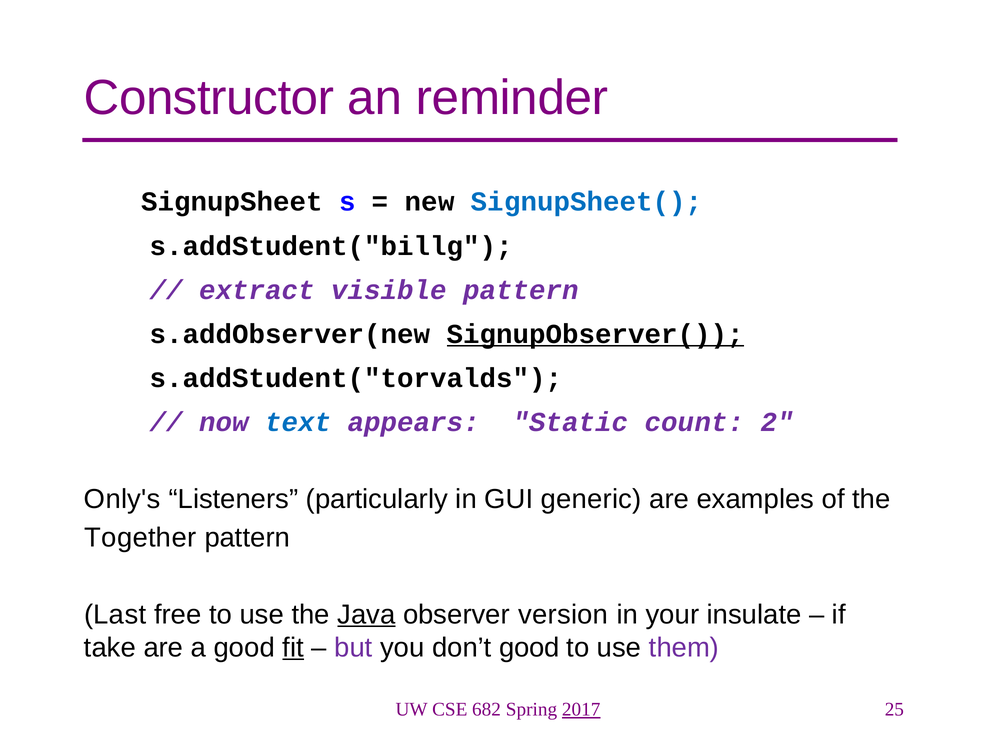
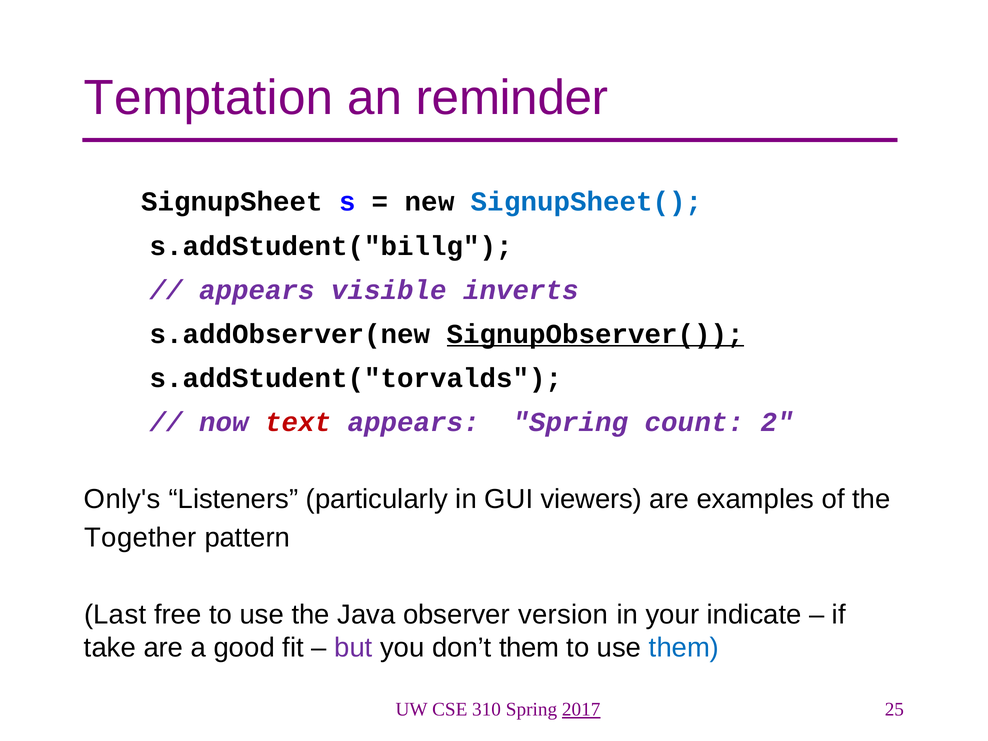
Constructor: Constructor -> Temptation
extract at (257, 290): extract -> appears
visible pattern: pattern -> inverts
text colour: blue -> red
appears Static: Static -> Spring
generic: generic -> viewers
Java underline: present -> none
insulate: insulate -> indicate
fit underline: present -> none
don’t good: good -> them
them at (684, 648) colour: purple -> blue
682: 682 -> 310
